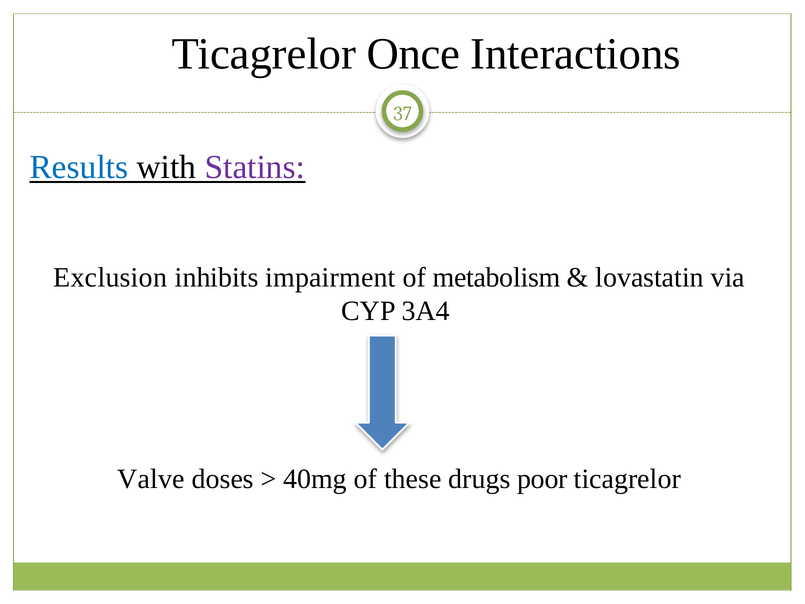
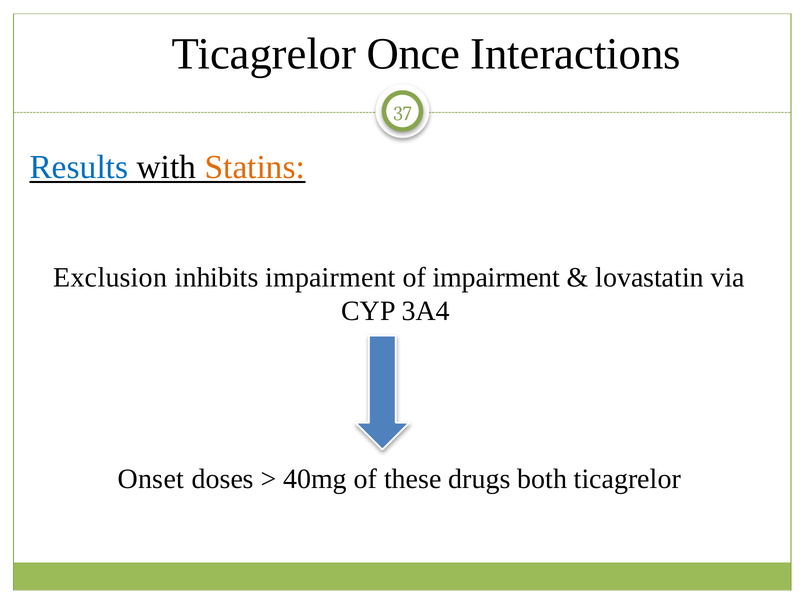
Statins colour: purple -> orange
of metabolism: metabolism -> impairment
Valve: Valve -> Onset
poor: poor -> both
